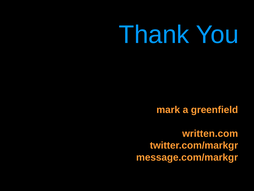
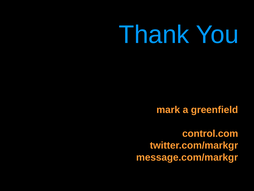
written.com: written.com -> control.com
